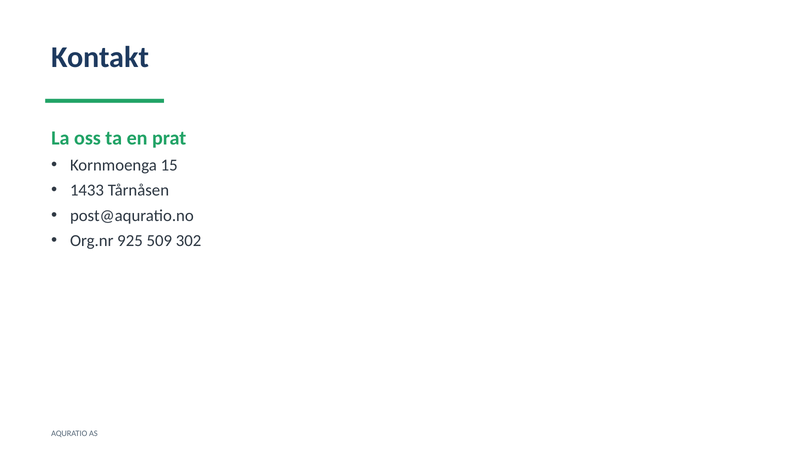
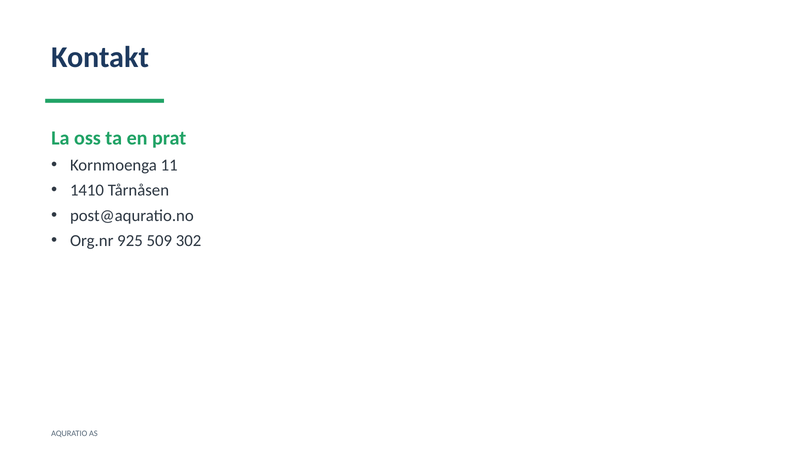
15: 15 -> 11
1433: 1433 -> 1410
